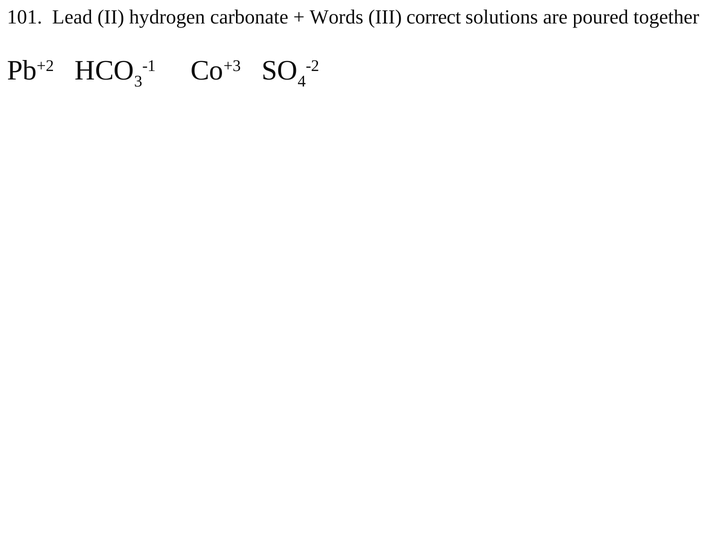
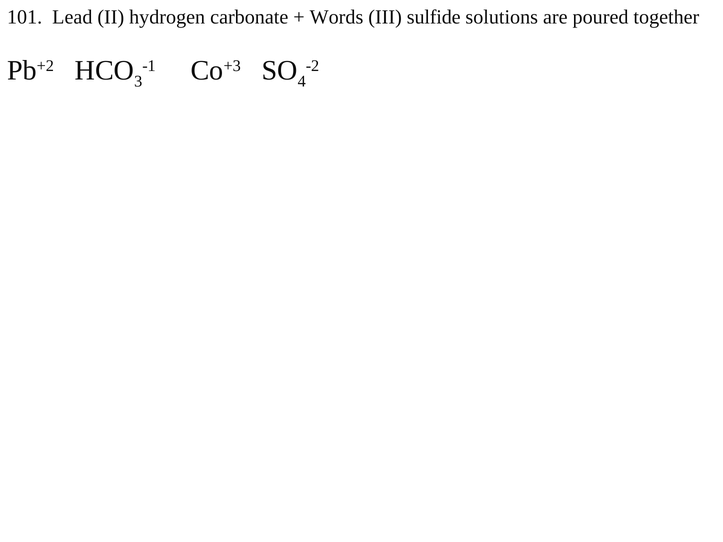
correct: correct -> sulfide
